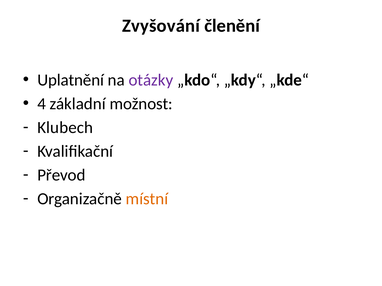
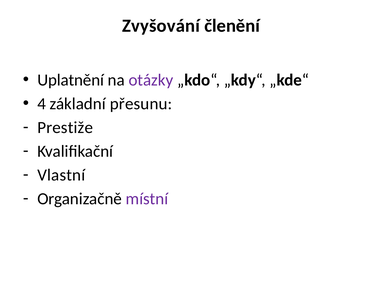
možnost: možnost -> přesunu
Klubech: Klubech -> Prestiže
Převod: Převod -> Vlastní
místní colour: orange -> purple
